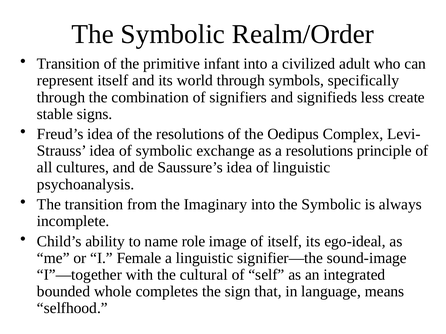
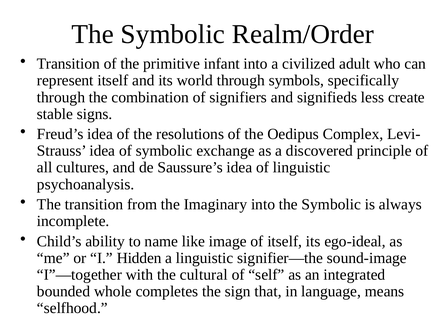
a resolutions: resolutions -> discovered
role: role -> like
Female: Female -> Hidden
